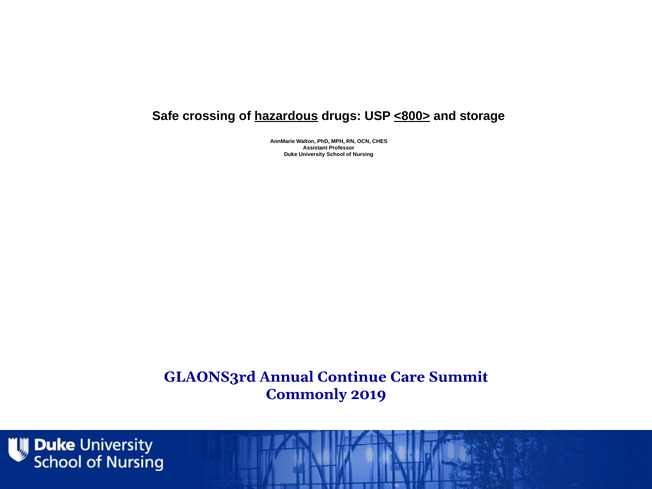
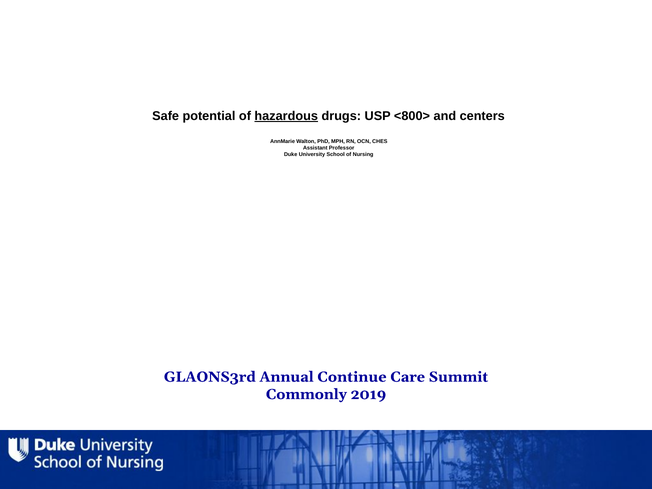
crossing: crossing -> potential
<800> underline: present -> none
storage: storage -> centers
